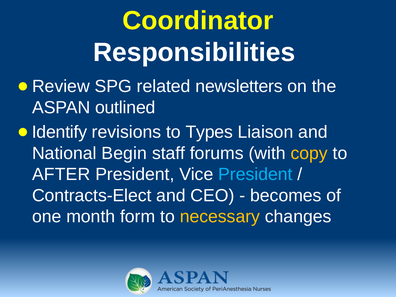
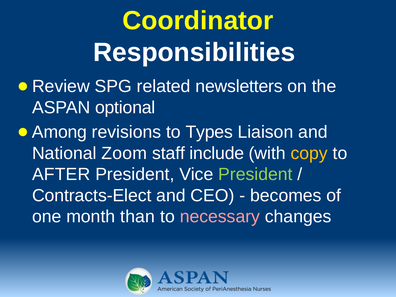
outlined: outlined -> optional
Identify: Identify -> Among
Begin: Begin -> Zoom
forums: forums -> include
President at (255, 174) colour: light blue -> light green
form: form -> than
necessary colour: yellow -> pink
